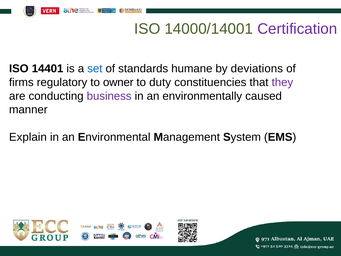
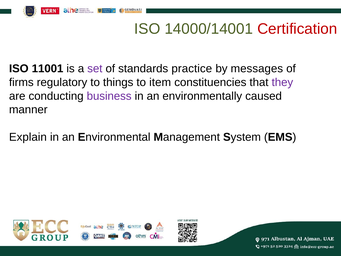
Certification colour: purple -> red
14401: 14401 -> 11001
set colour: blue -> purple
humane: humane -> practice
deviations: deviations -> messages
owner: owner -> things
duty: duty -> item
